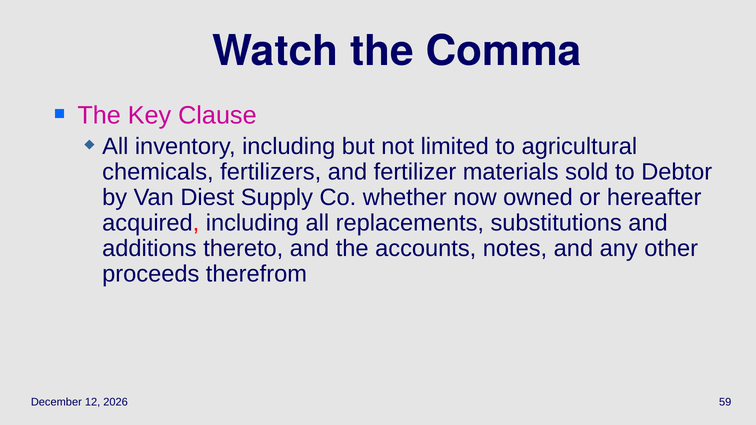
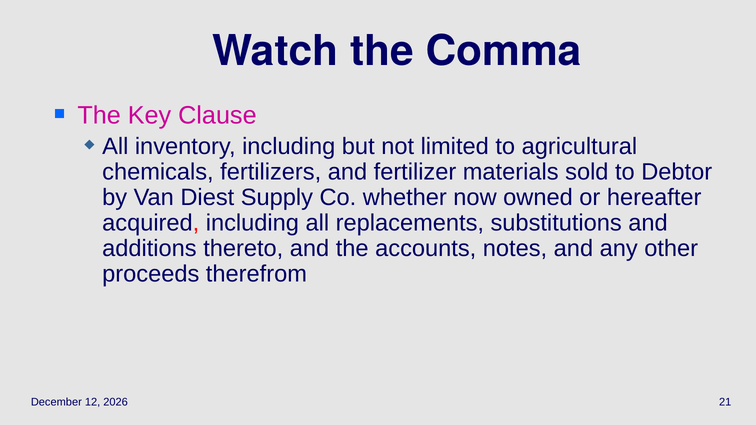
59: 59 -> 21
